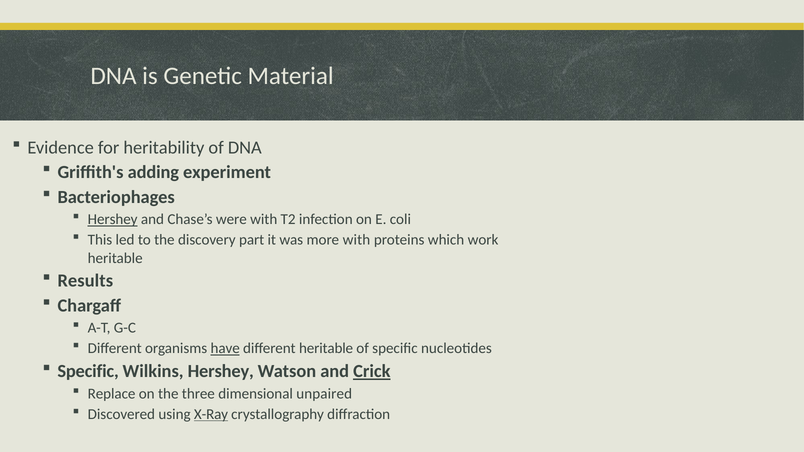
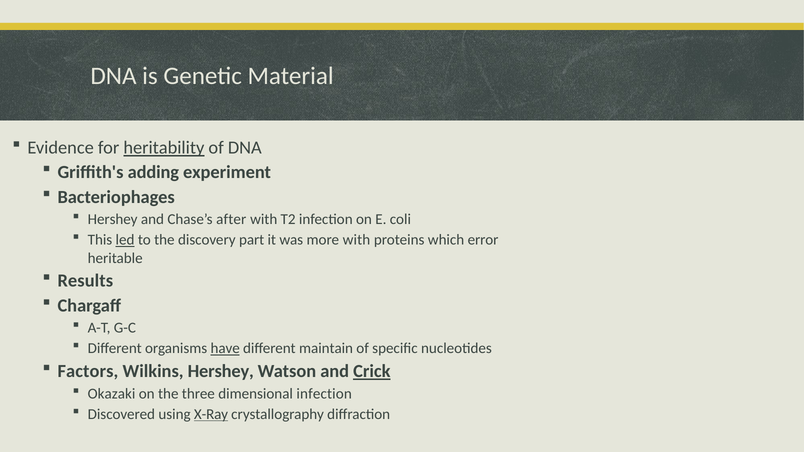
heritability underline: none -> present
Hershey at (113, 220) underline: present -> none
were: were -> after
led underline: none -> present
work: work -> error
different heritable: heritable -> maintain
Specific at (88, 372): Specific -> Factors
Replace: Replace -> Okazaki
dimensional unpaired: unpaired -> infection
